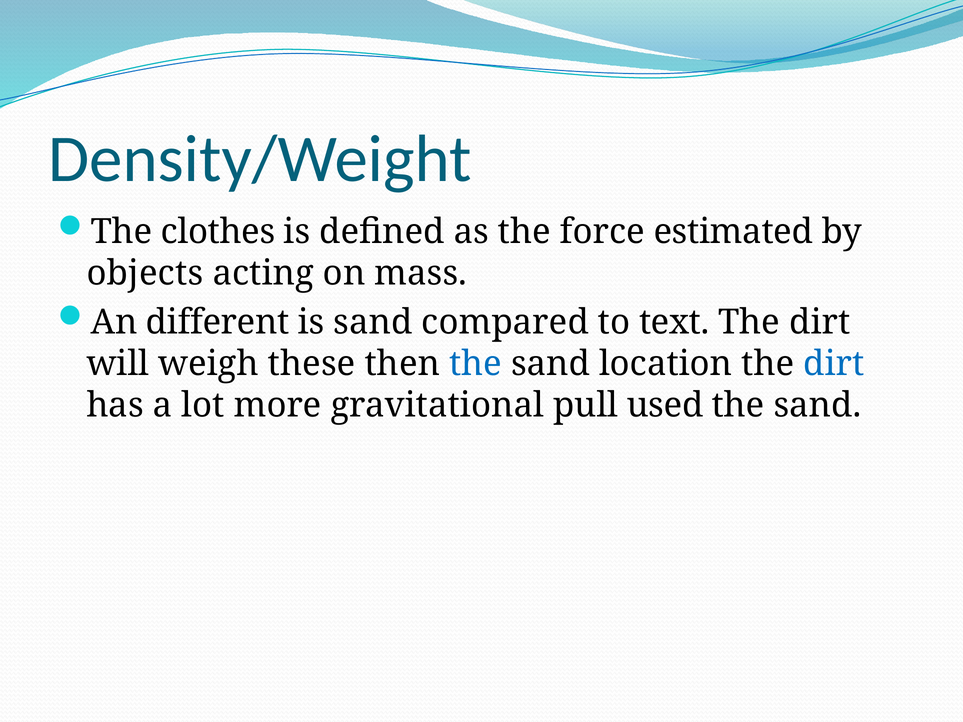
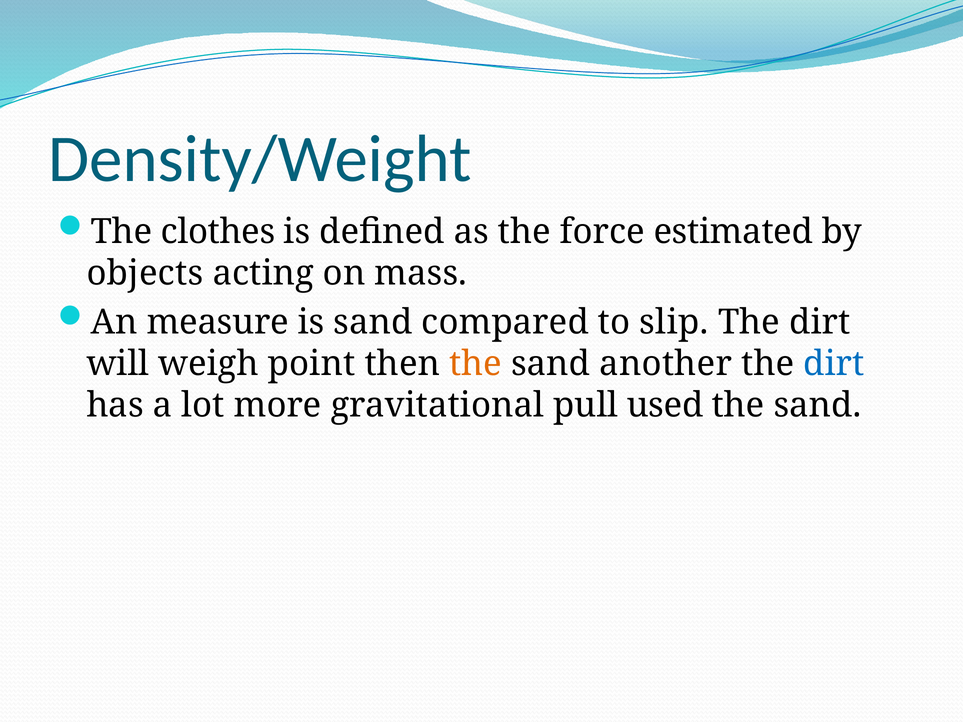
different: different -> measure
text: text -> slip
these: these -> point
the at (476, 364) colour: blue -> orange
location: location -> another
